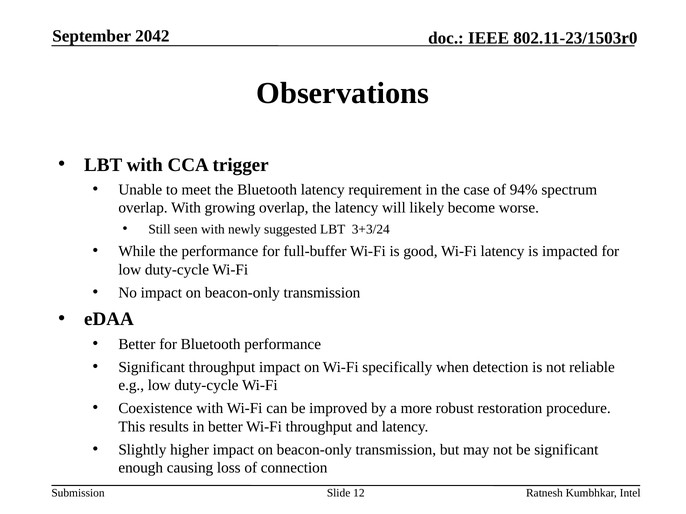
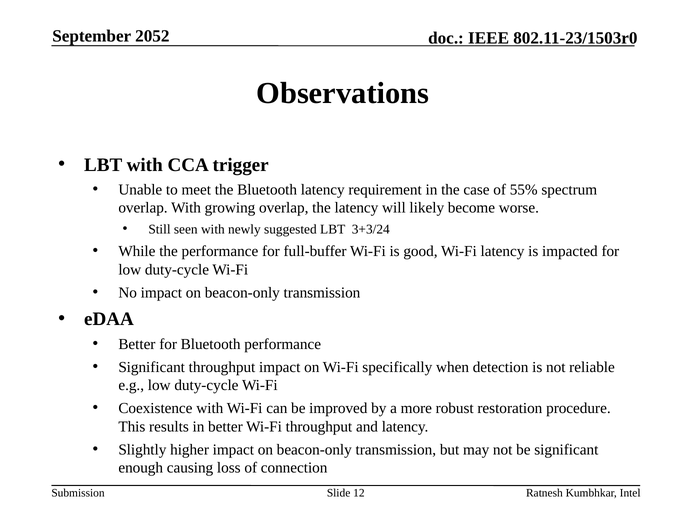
2042: 2042 -> 2052
94%: 94% -> 55%
